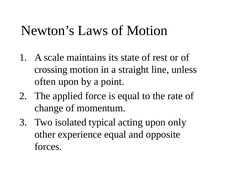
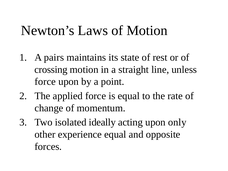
scale: scale -> pairs
often at (45, 82): often -> force
typical: typical -> ideally
